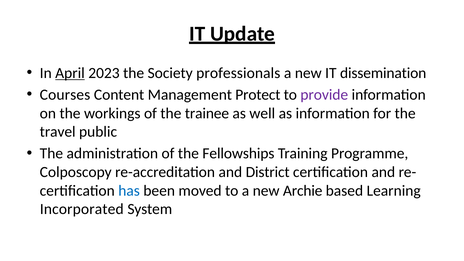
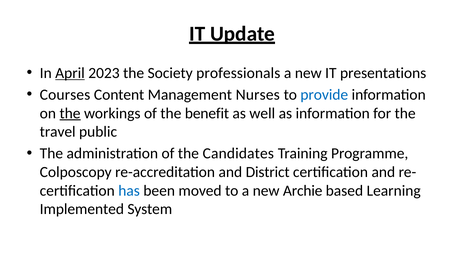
dissemination: dissemination -> presentations
Protect: Protect -> Nurses
provide colour: purple -> blue
the at (70, 113) underline: none -> present
trainee: trainee -> benefit
Fellowships: Fellowships -> Candidates
Incorporated: Incorporated -> Implemented
